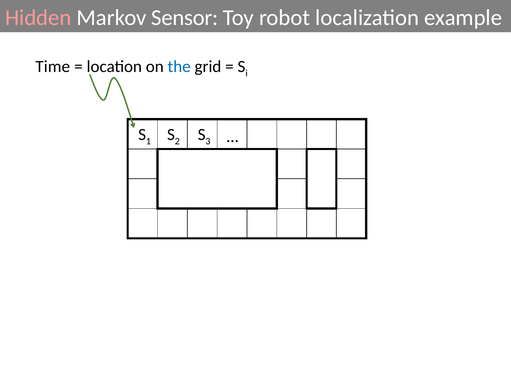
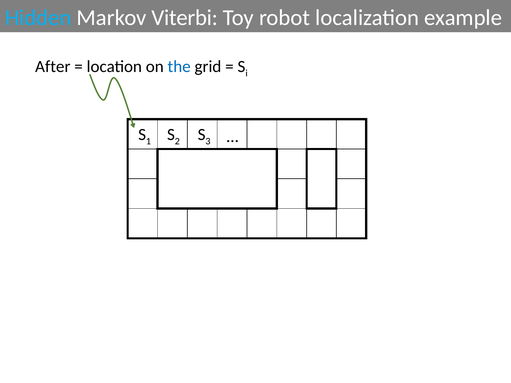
Hidden colour: pink -> light blue
Sensor: Sensor -> Viterbi
Time: Time -> After
